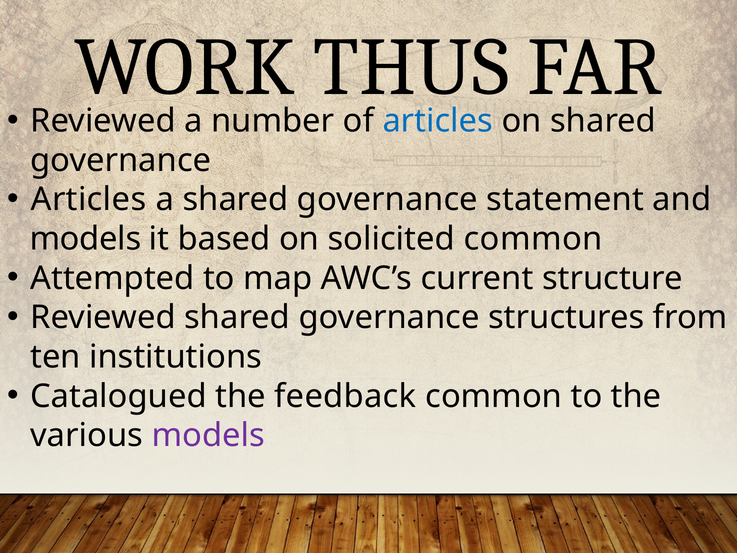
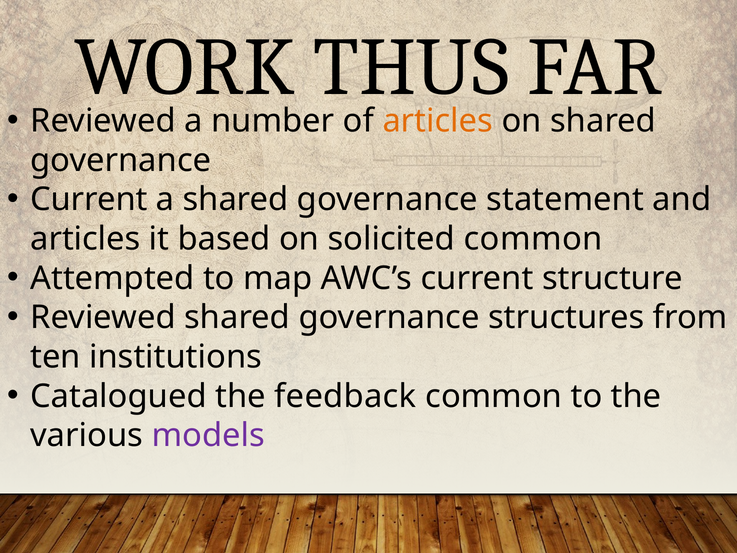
articles at (438, 121) colour: blue -> orange
Articles at (89, 200): Articles -> Current
models at (85, 239): models -> articles
